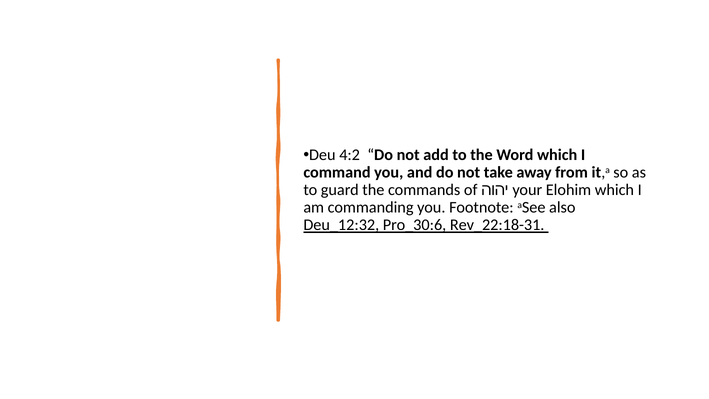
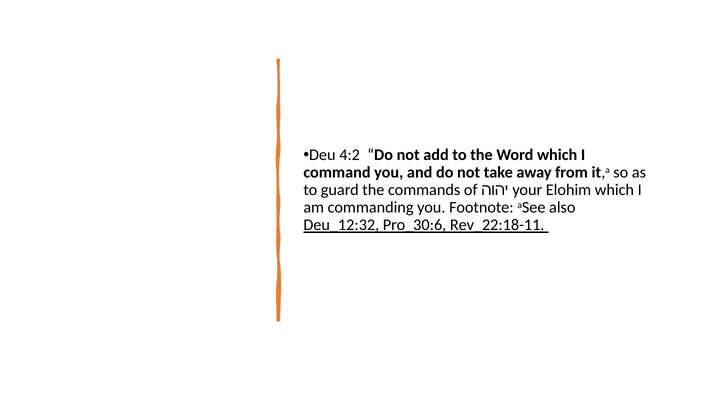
Rev_22:18-31: Rev_22:18-31 -> Rev_22:18-11
